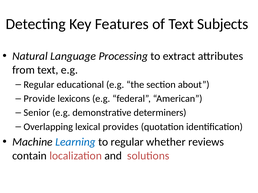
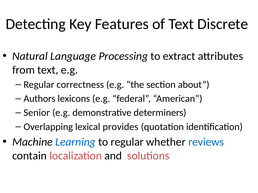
Subjects: Subjects -> Discrete
educational: educational -> correctness
Provide: Provide -> Authors
reviews colour: black -> blue
